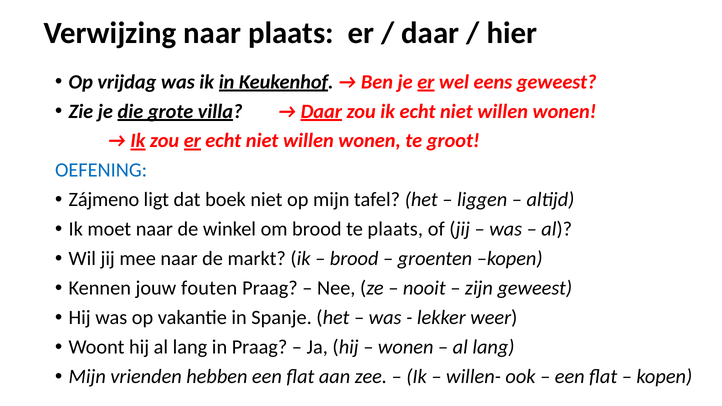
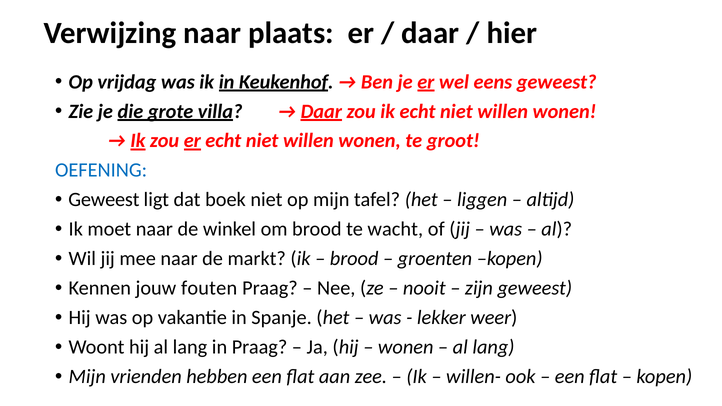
Zájmeno at (104, 200): Zájmeno -> Geweest
te plaats: plaats -> wacht
